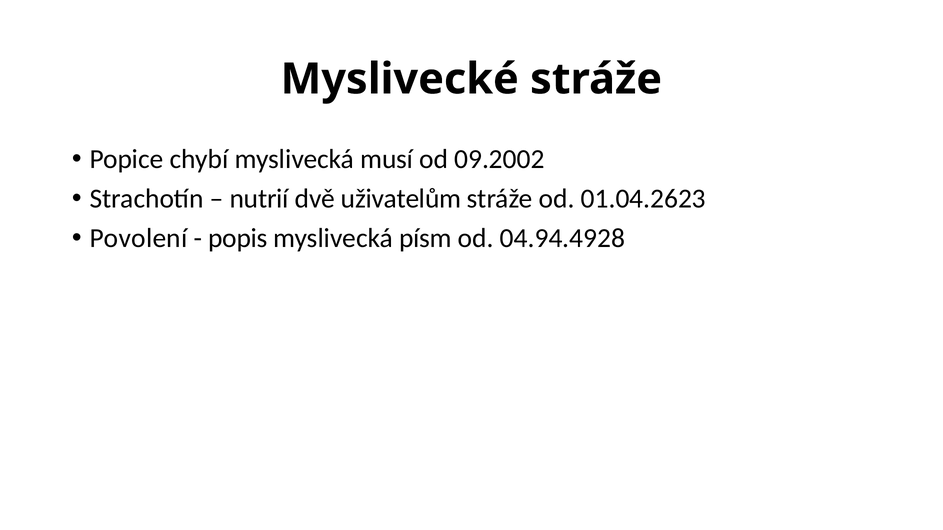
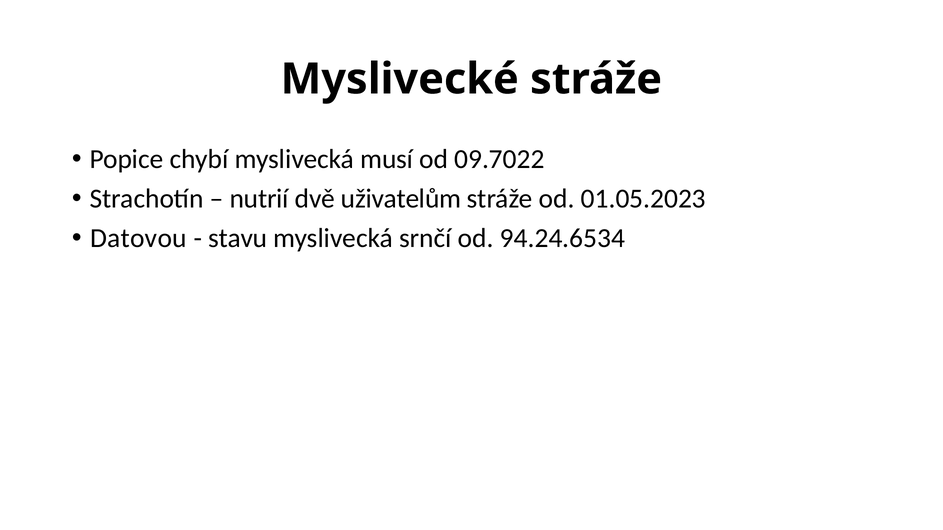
09.2002: 09.2002 -> 09.7022
01.04.2623: 01.04.2623 -> 01.05.2023
Povolení: Povolení -> Datovou
popis: popis -> stavu
písm: písm -> srnčí
04.94.4928: 04.94.4928 -> 94.24.6534
